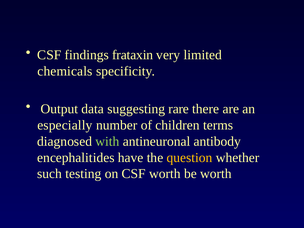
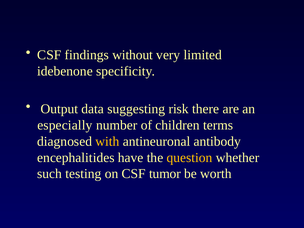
frataxin: frataxin -> without
chemicals: chemicals -> idebenone
rare: rare -> risk
with colour: light green -> yellow
CSF worth: worth -> tumor
